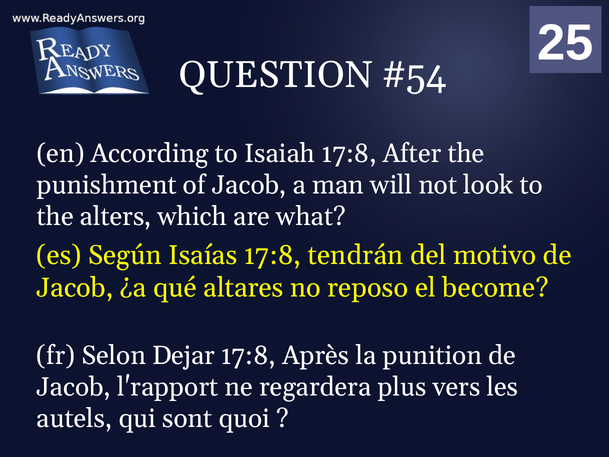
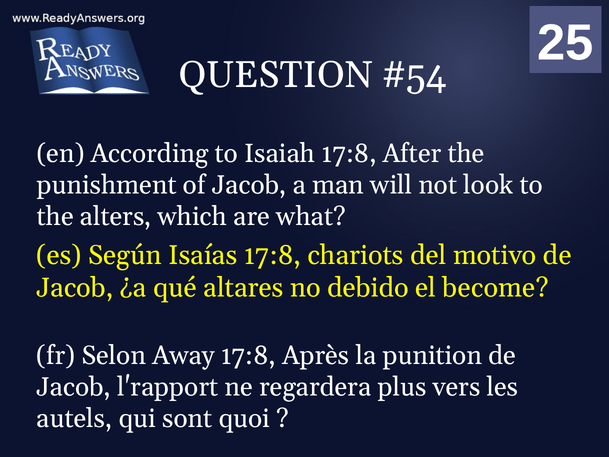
tendrán: tendrán -> chariots
reposo: reposo -> debido
Dejar: Dejar -> Away
